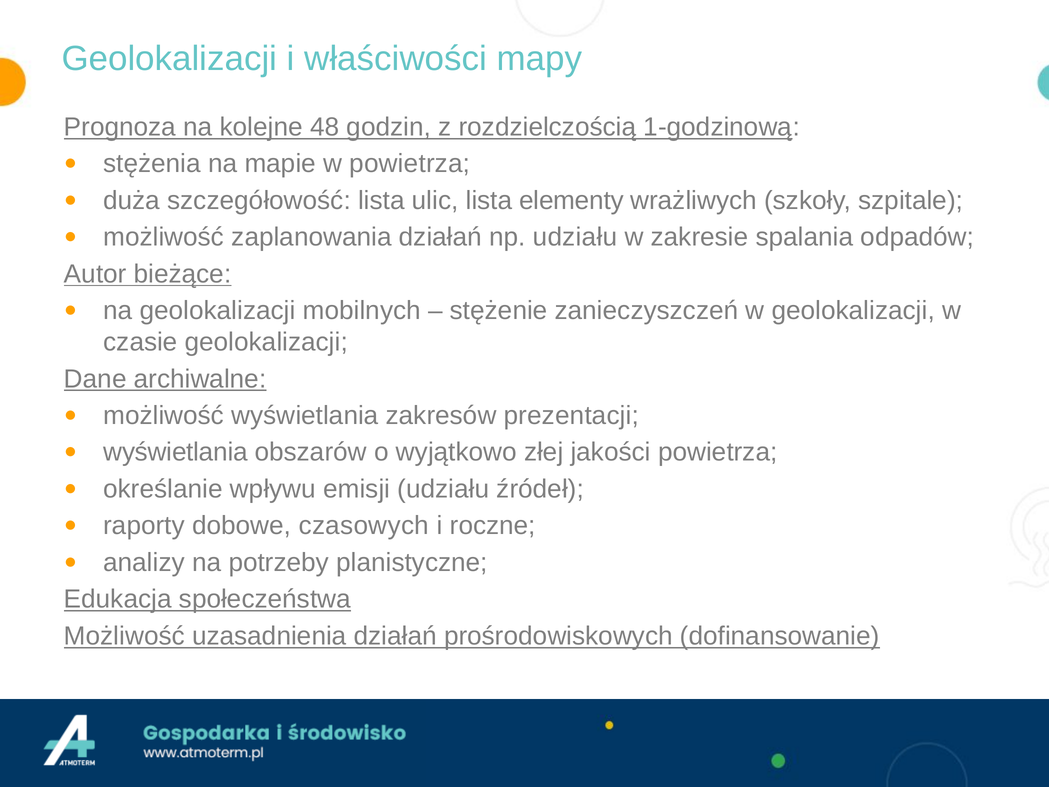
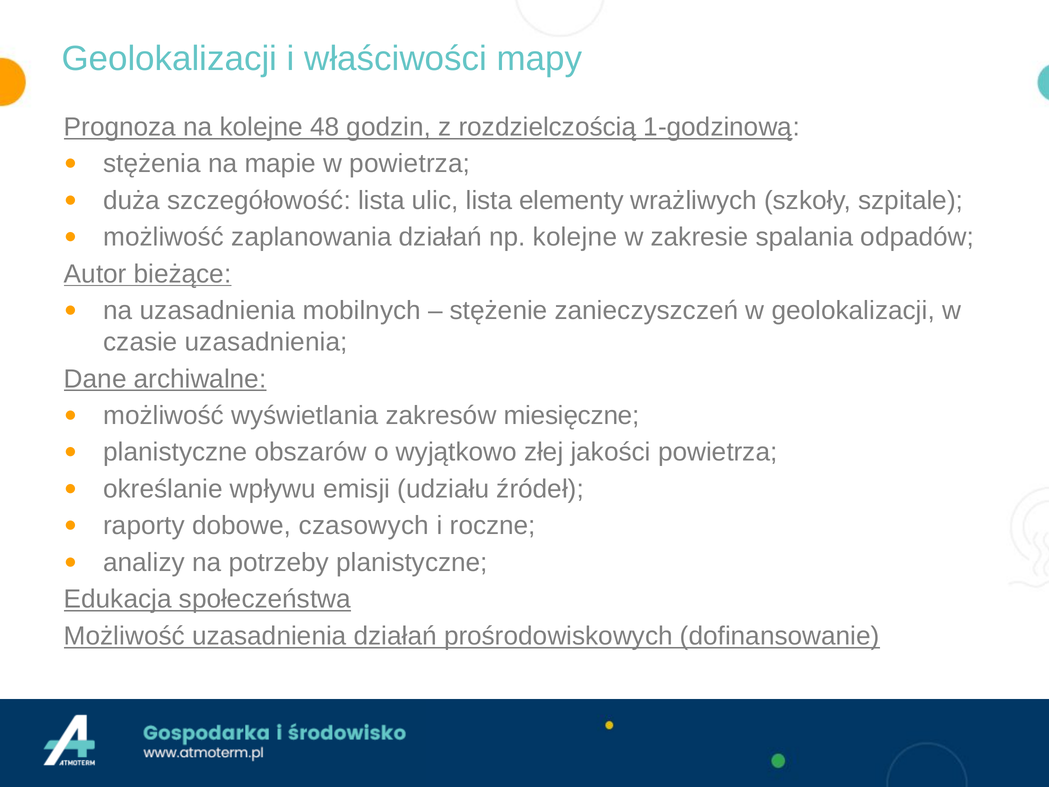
np udziału: udziału -> kolejne
na geolokalizacji: geolokalizacji -> uzasadnienia
czasie geolokalizacji: geolokalizacji -> uzasadnienia
prezentacji: prezentacji -> miesięczne
wyświetlania at (176, 452): wyświetlania -> planistyczne
